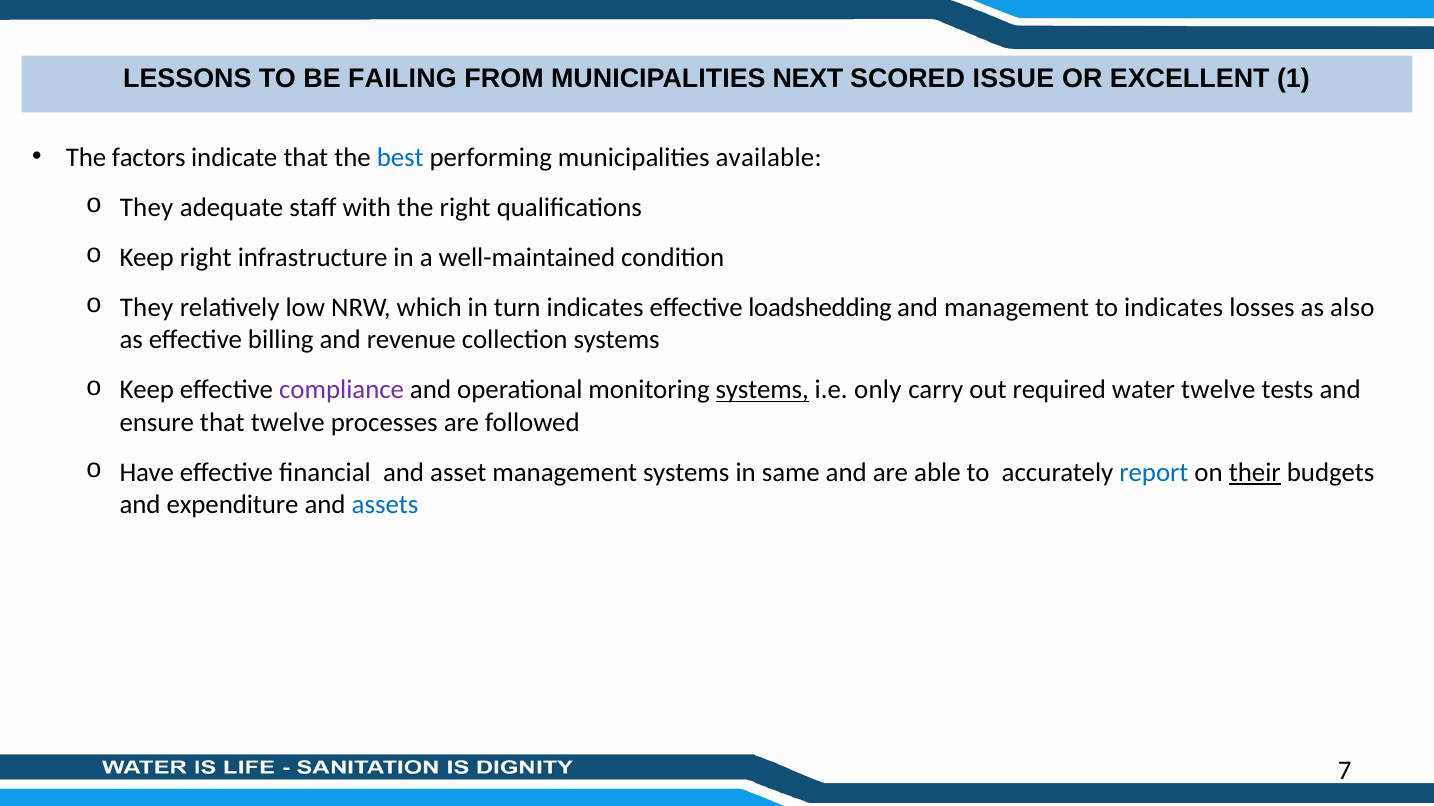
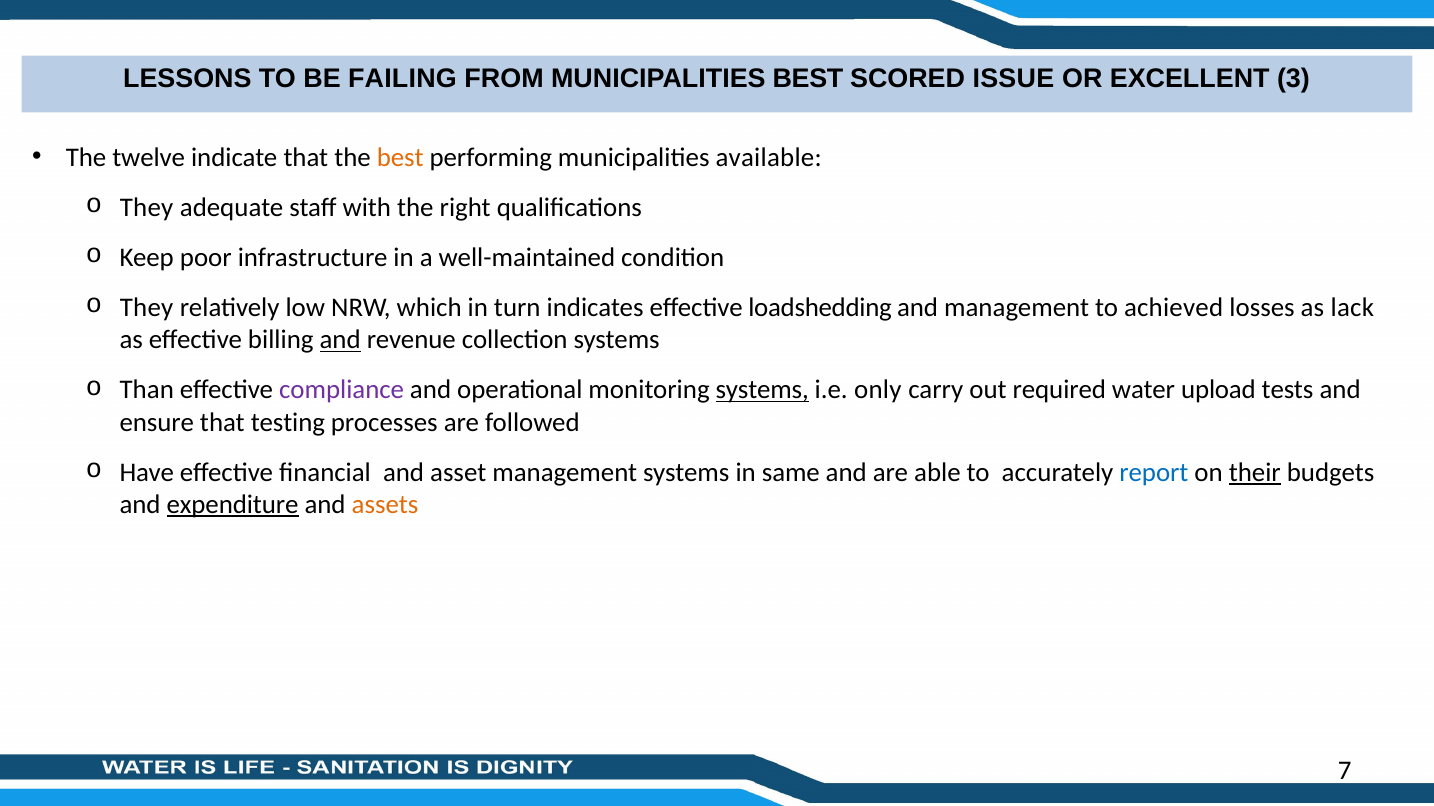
MUNICIPALITIES NEXT: NEXT -> BEST
1: 1 -> 3
factors: factors -> twelve
best at (400, 157) colour: blue -> orange
Keep right: right -> poor
to indicates: indicates -> achieved
also: also -> lack
and at (340, 340) underline: none -> present
Keep at (147, 390): Keep -> Than
water twelve: twelve -> upload
that twelve: twelve -> testing
expenditure underline: none -> present
assets colour: blue -> orange
